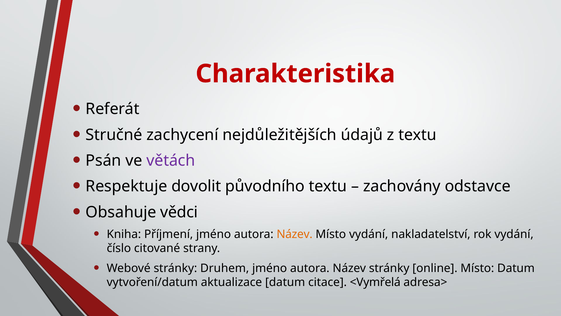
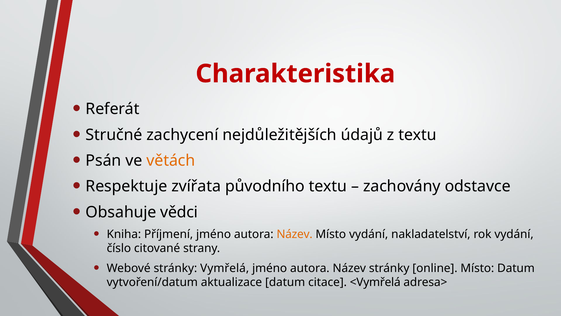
větách colour: purple -> orange
dovolit: dovolit -> zvířata
Druhem: Druhem -> Vymřelá
